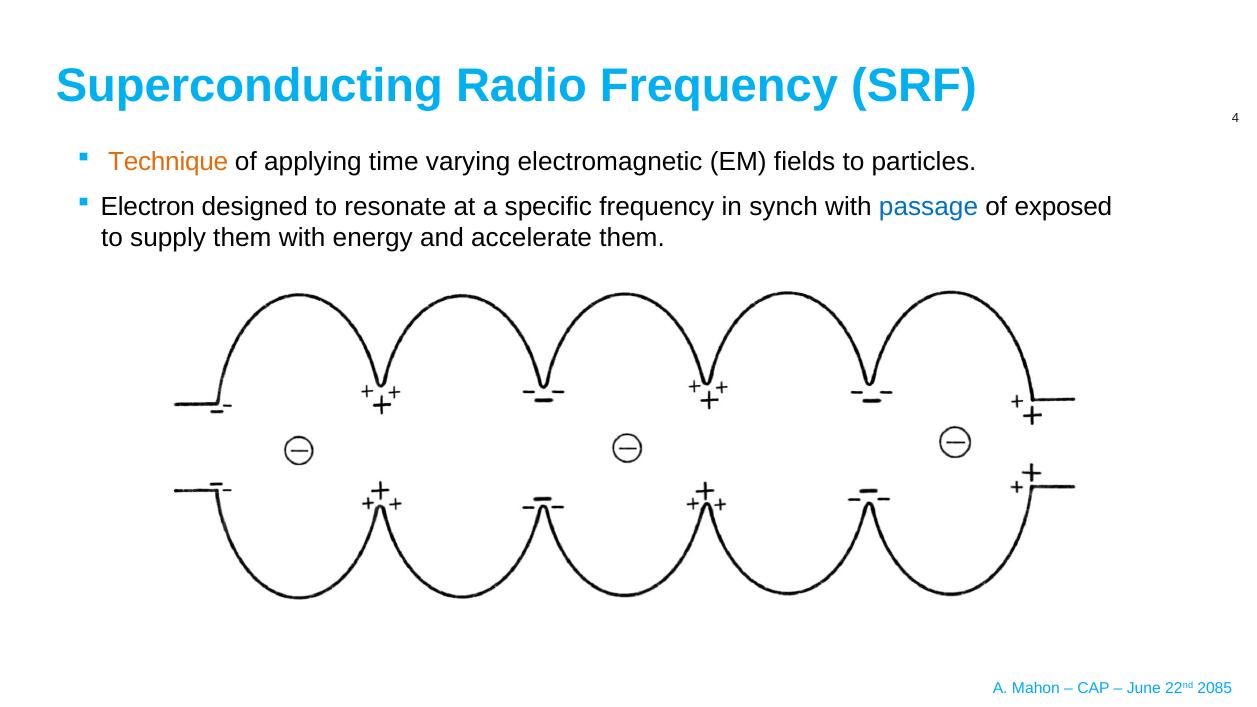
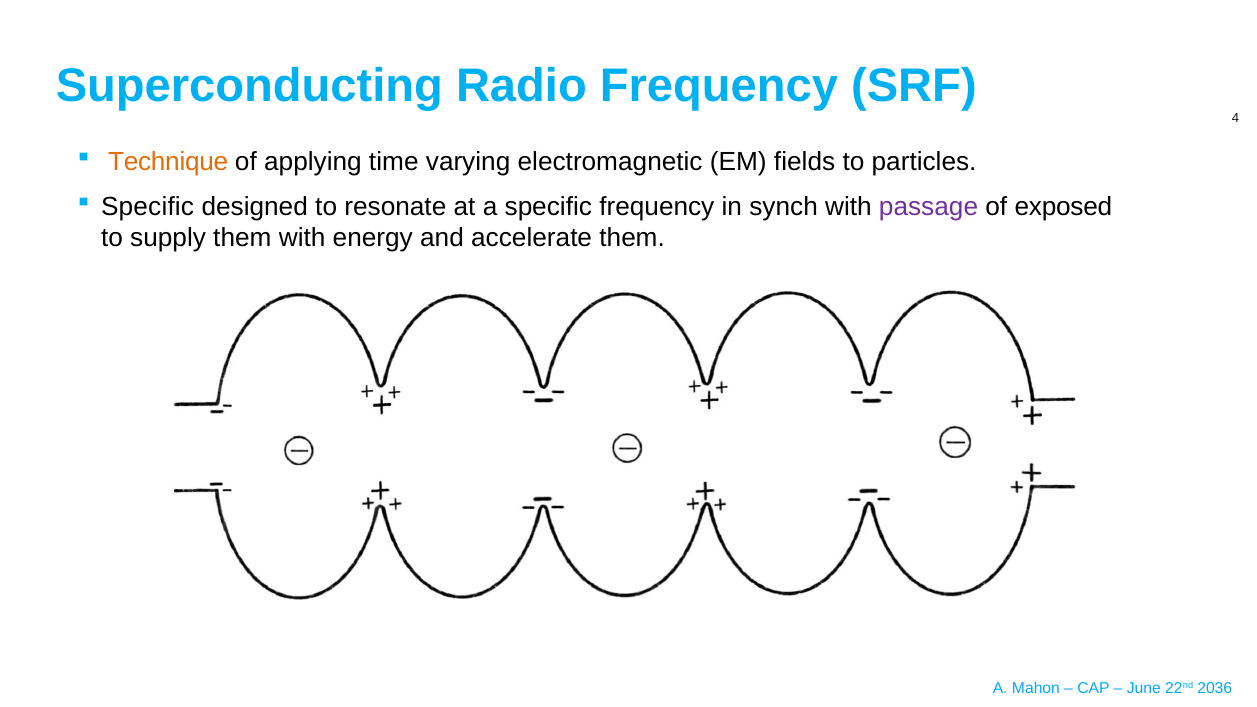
Electron at (148, 207): Electron -> Specific
passage colour: blue -> purple
2085: 2085 -> 2036
